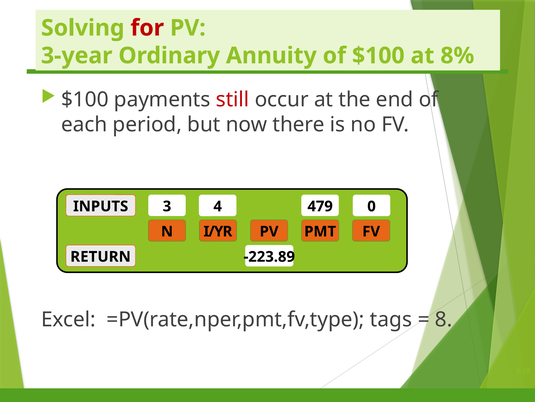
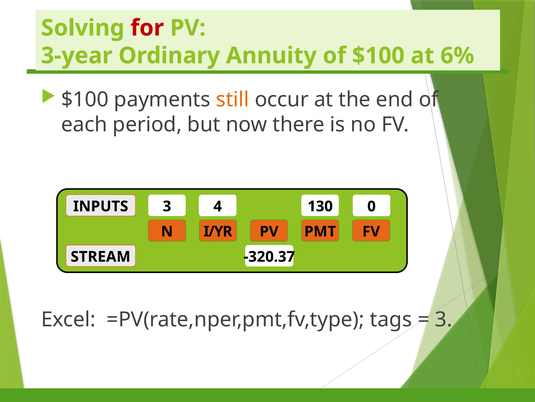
8%: 8% -> 6%
still colour: red -> orange
479: 479 -> 130
RETURN: RETURN -> STREAM
-223.89: -223.89 -> -320.37
8 at (444, 319): 8 -> 3
